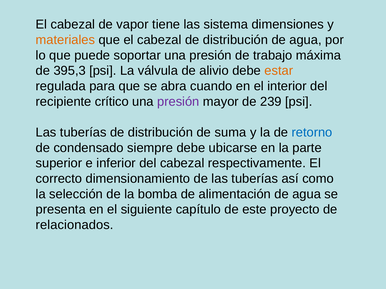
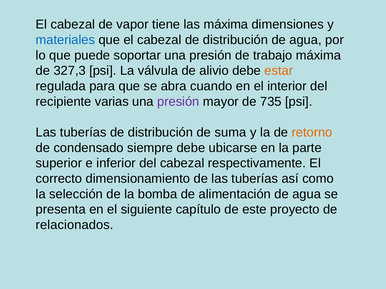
las sistema: sistema -> máxima
materiales colour: orange -> blue
395,3: 395,3 -> 327,3
crítico: crítico -> varias
239: 239 -> 735
retorno colour: blue -> orange
